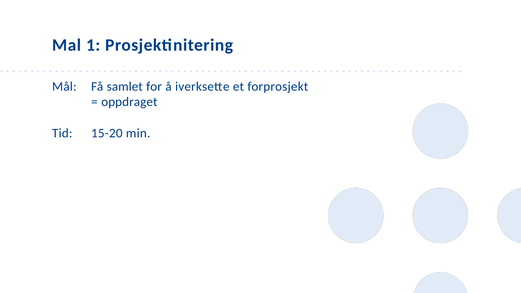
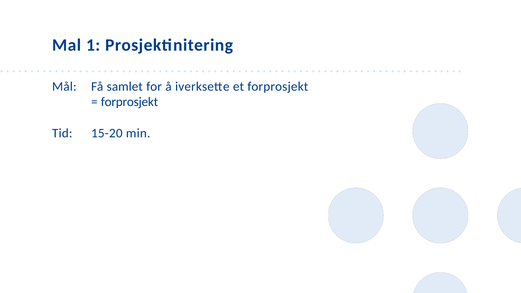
oppdraget at (129, 102): oppdraget -> forprosjekt
